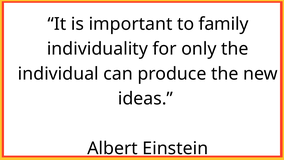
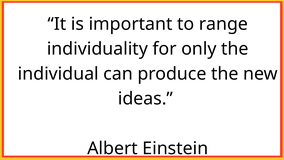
family: family -> range
